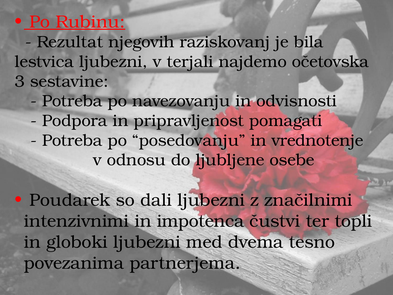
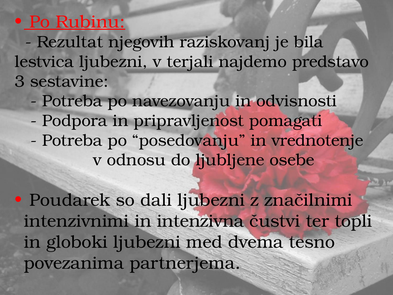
očetovska: očetovska -> predstavo
impotenca: impotenca -> intenzivna
